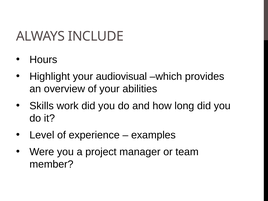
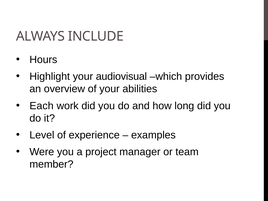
Skills: Skills -> Each
